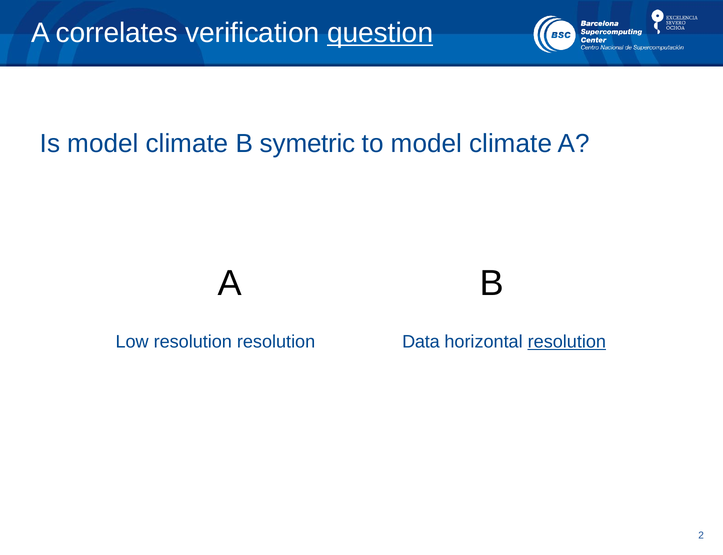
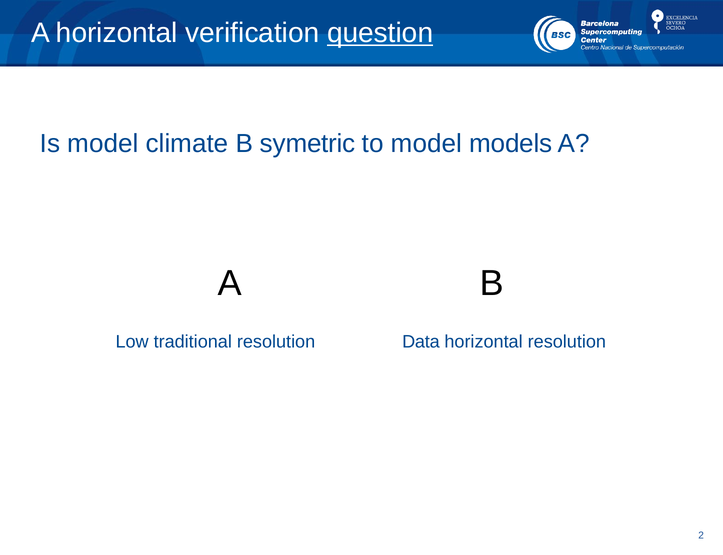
A correlates: correlates -> horizontal
to model climate: climate -> models
Low resolution: resolution -> traditional
resolution at (567, 342) underline: present -> none
